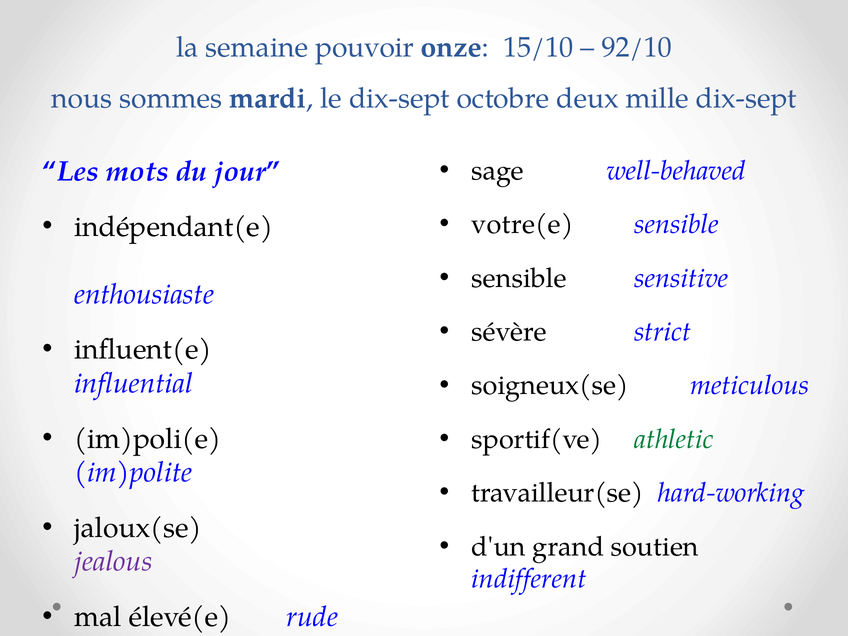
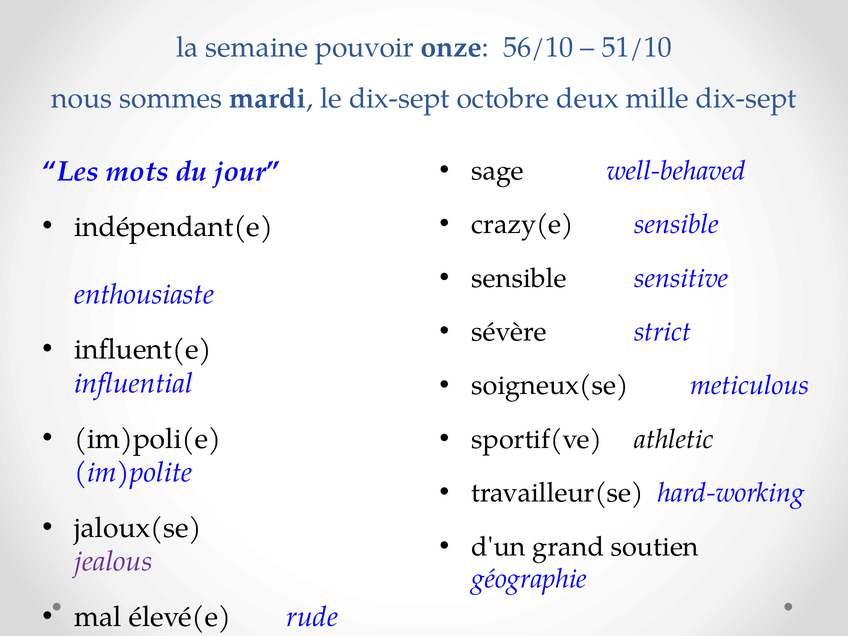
15/10: 15/10 -> 56/10
92/10: 92/10 -> 51/10
votre(e: votre(e -> crazy(e
athletic colour: green -> black
indifferent: indifferent -> géographie
